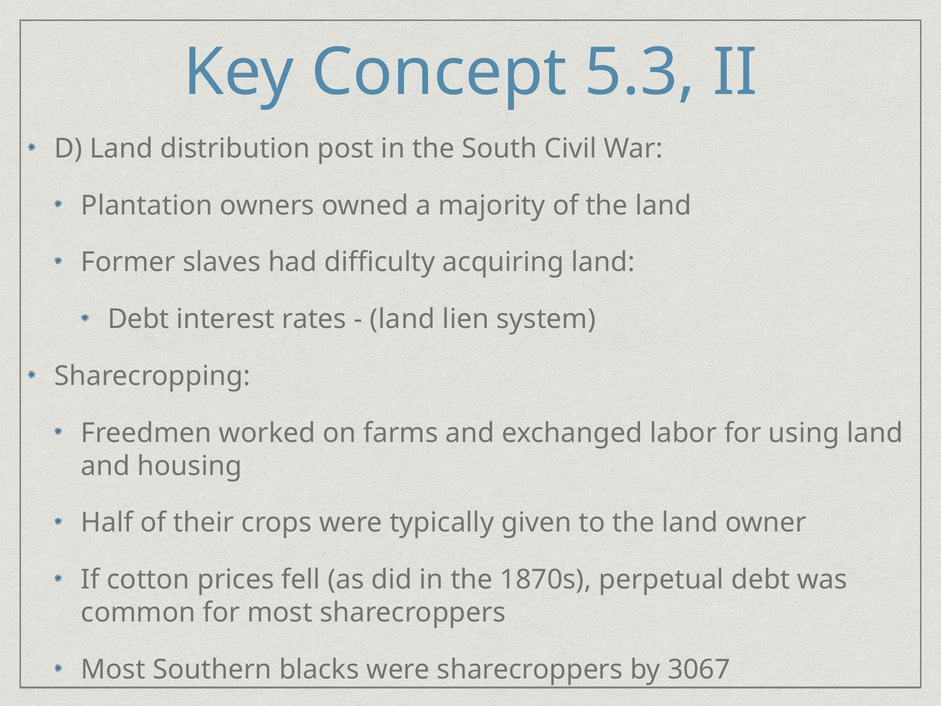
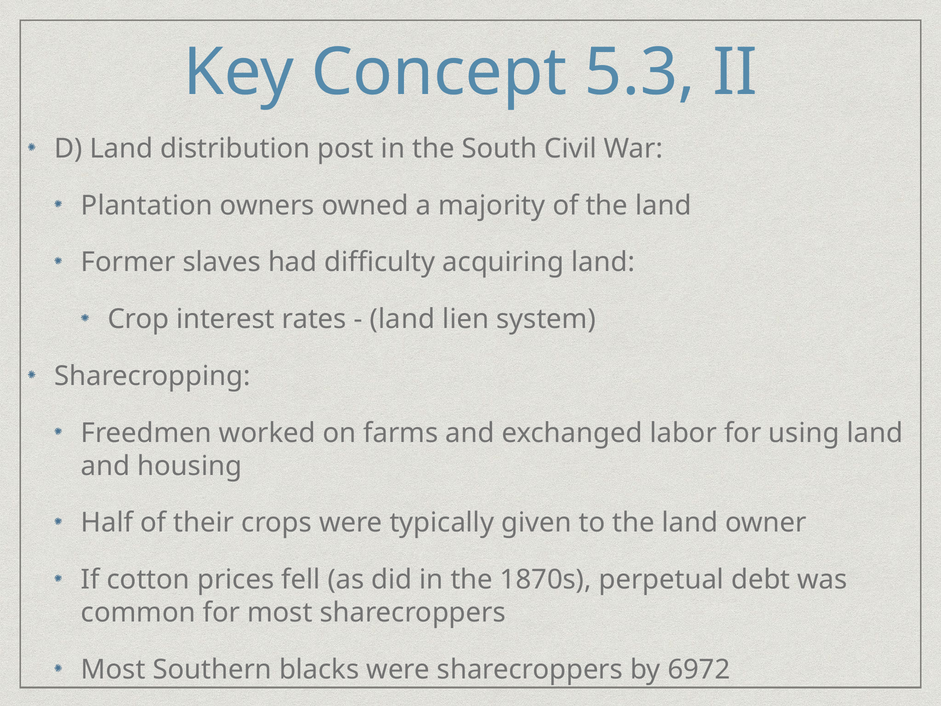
Debt at (138, 319): Debt -> Crop
3067: 3067 -> 6972
